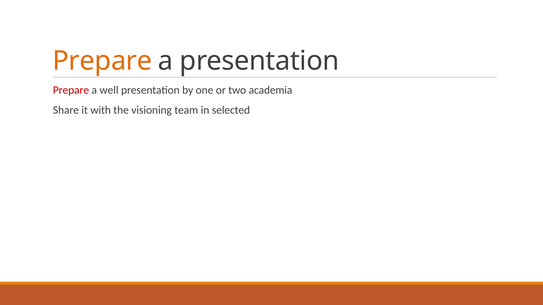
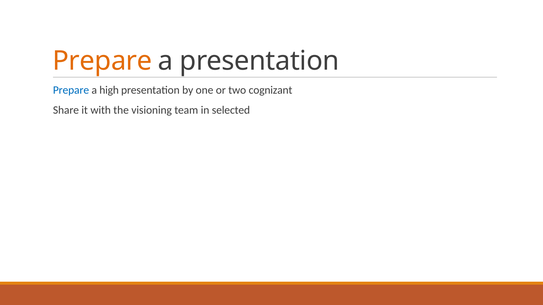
Prepare at (71, 90) colour: red -> blue
well: well -> high
academia: academia -> cognizant
